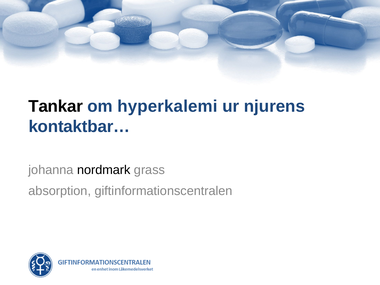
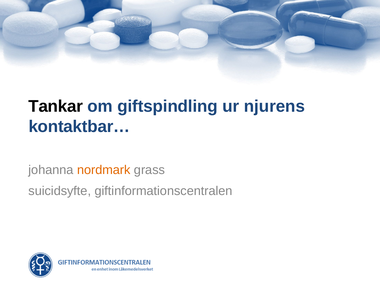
hyperkalemi: hyperkalemi -> giftspindling
nordmark colour: black -> orange
absorption: absorption -> suicidsyfte
